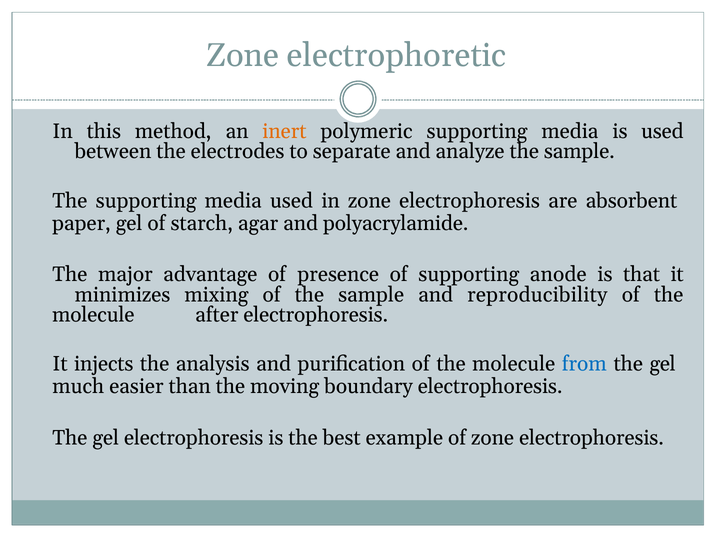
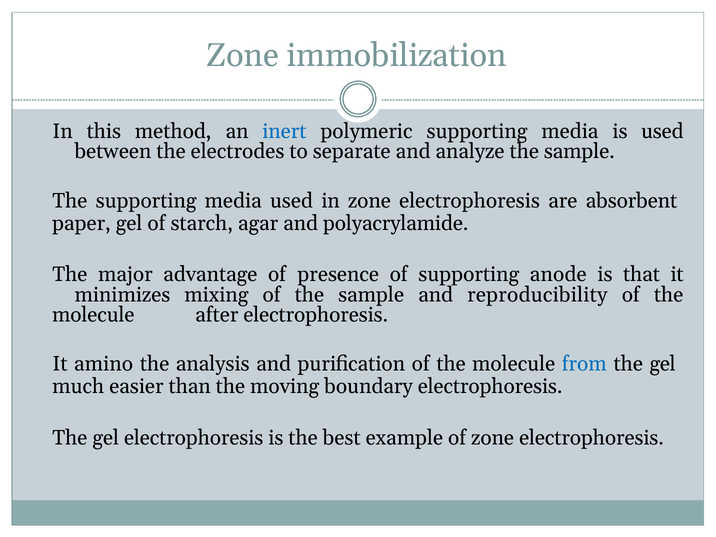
electrophoretic: electrophoretic -> immobilization
inert colour: orange -> blue
injects: injects -> amino
